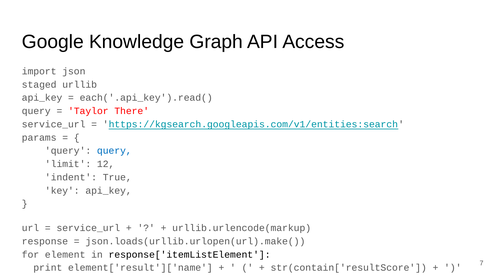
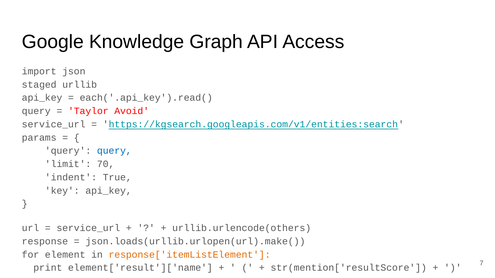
There: There -> Avoid
12: 12 -> 70
urllib.urlencode(markup: urllib.urlencode(markup -> urllib.urlencode(others
response['itemListElement colour: black -> orange
str(contain['resultScore: str(contain['resultScore -> str(mention['resultScore
